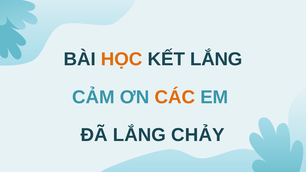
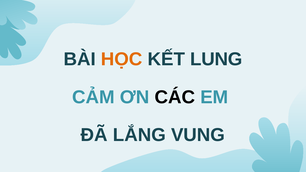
KẾT LẮNG: LẮNG -> LUNG
CÁC colour: orange -> black
CHẢY: CHẢY -> VUNG
